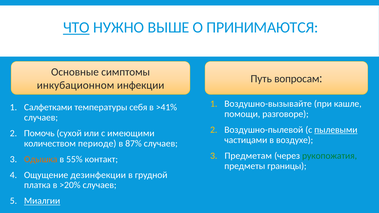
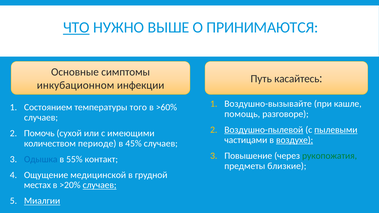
вопросам: вопросам -> касайтесь
Салфетками: Салфетками -> Состоянием
себя: себя -> того
>41%: >41% -> >60%
помощи: помощи -> помощь
Воздушно-пылевой underline: none -> present
воздухе underline: none -> present
87%: 87% -> 45%
Предметам: Предметам -> Повышение
Одышка colour: orange -> blue
границы: границы -> близкие
дезинфекции: дезинфекции -> медицинской
платка: платка -> местах
случаев at (100, 185) underline: none -> present
